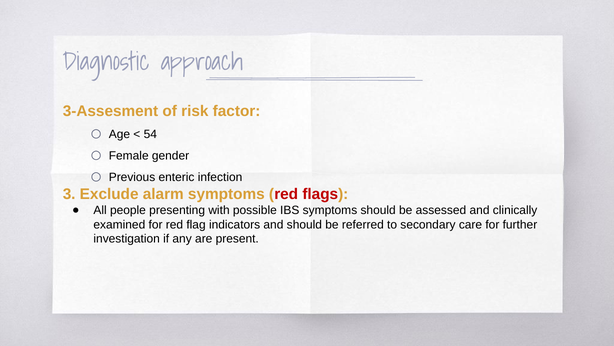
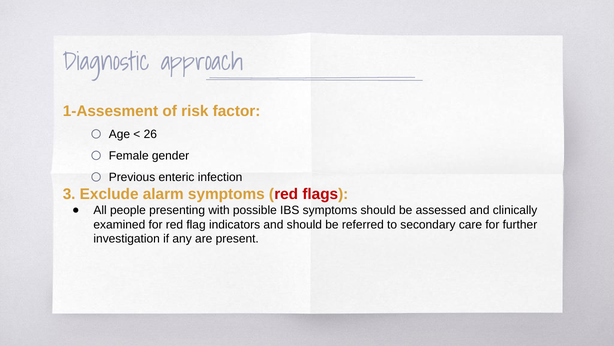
3-Assesment: 3-Assesment -> 1-Assesment
54: 54 -> 26
